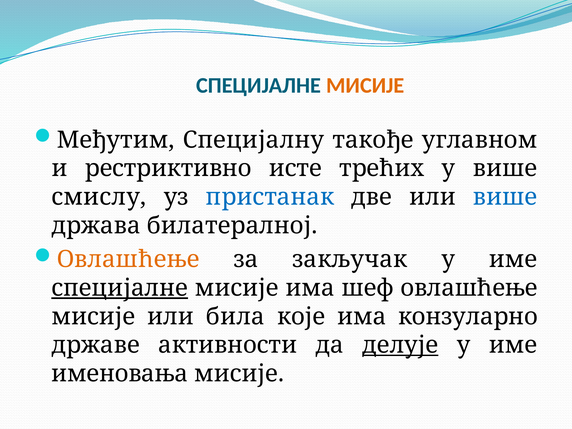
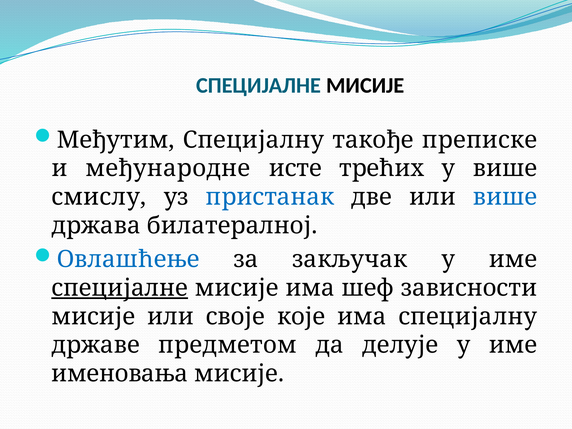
МИСИЈЕ at (365, 85) colour: orange -> black
углавном: углавном -> преписке
рестриктивно: рестриктивно -> међународне
Овлашћење at (128, 259) colour: orange -> blue
шеф овлашћење: овлашћење -> зависности
била: била -> своје
има конзуларно: конзуларно -> специјалну
активности: активности -> предметом
делује underline: present -> none
